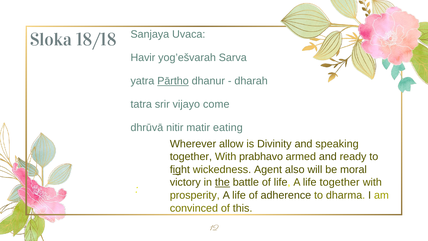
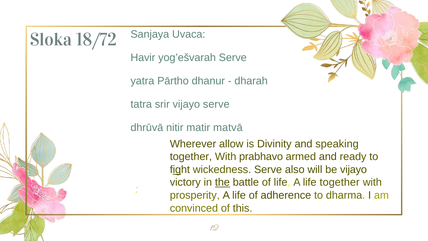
18/18: 18/18 -> 18/72
yog’ešvarah Sarva: Sarva -> Serve
Pārtho underline: present -> none
vijayo come: come -> serve
eating: eating -> matvā
wickedness Agent: Agent -> Serve
be moral: moral -> vijayo
